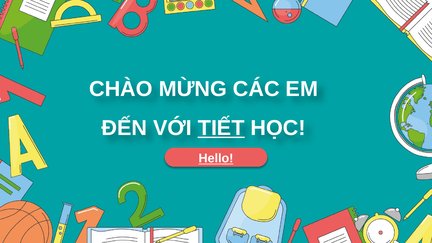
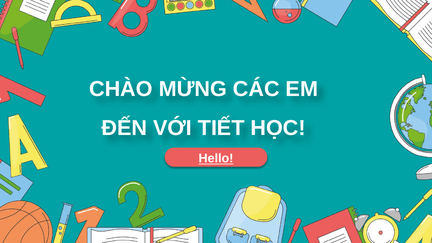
TIẾT underline: present -> none
